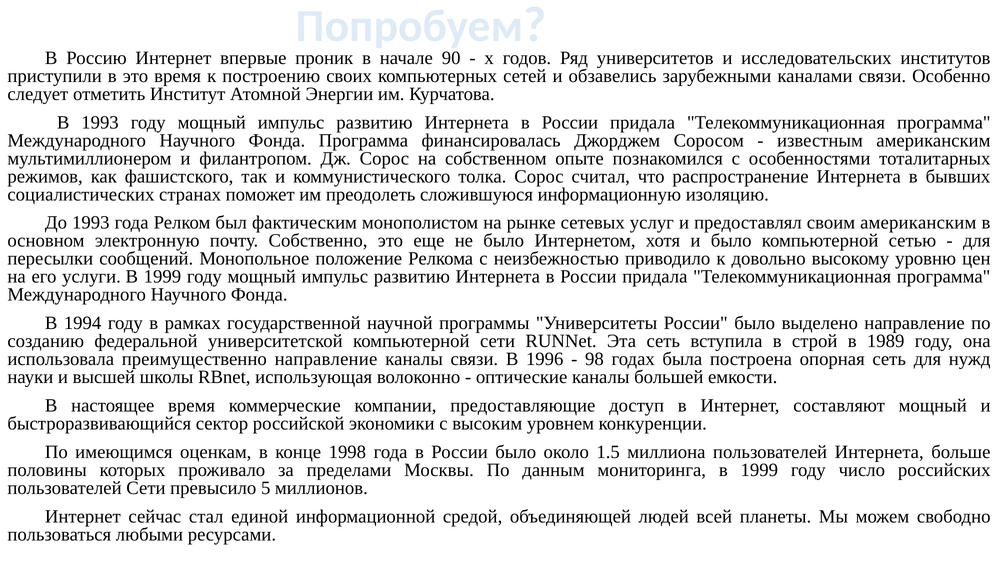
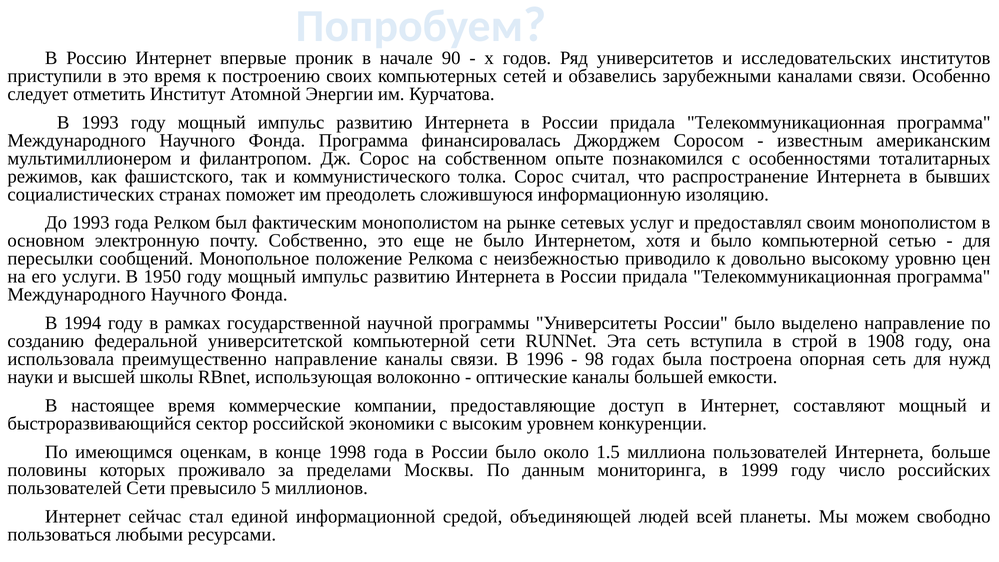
своим американским: американским -> монополистом
услуги В 1999: 1999 -> 1950
1989: 1989 -> 1908
